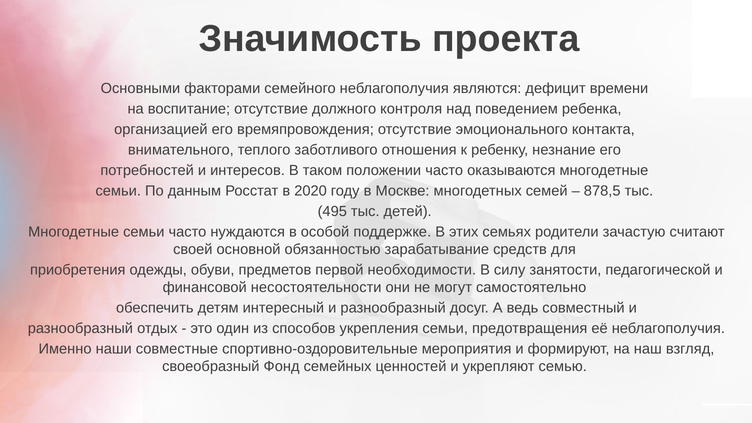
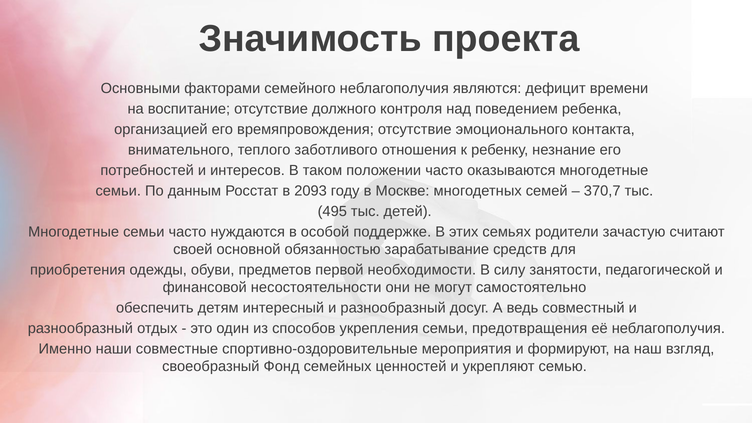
2020: 2020 -> 2093
878,5: 878,5 -> 370,7
